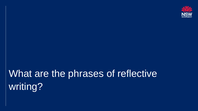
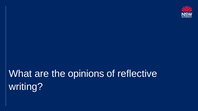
phrases: phrases -> opinions
